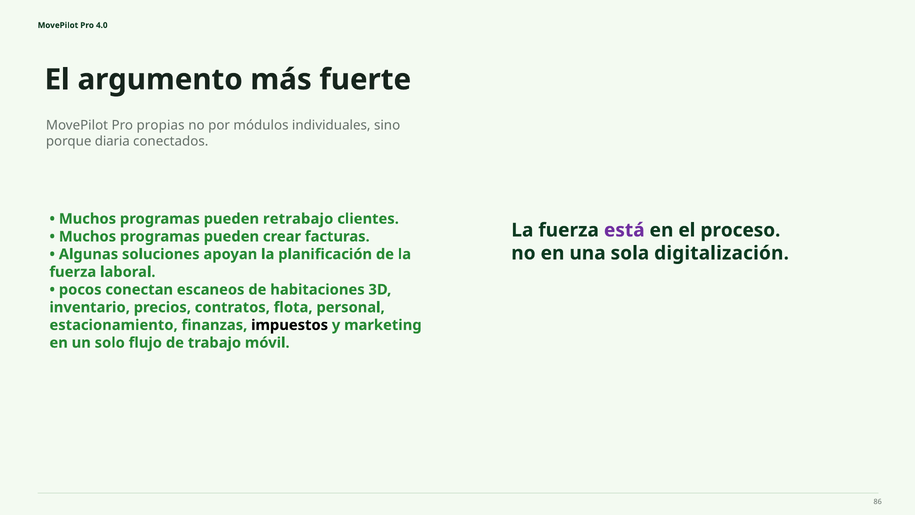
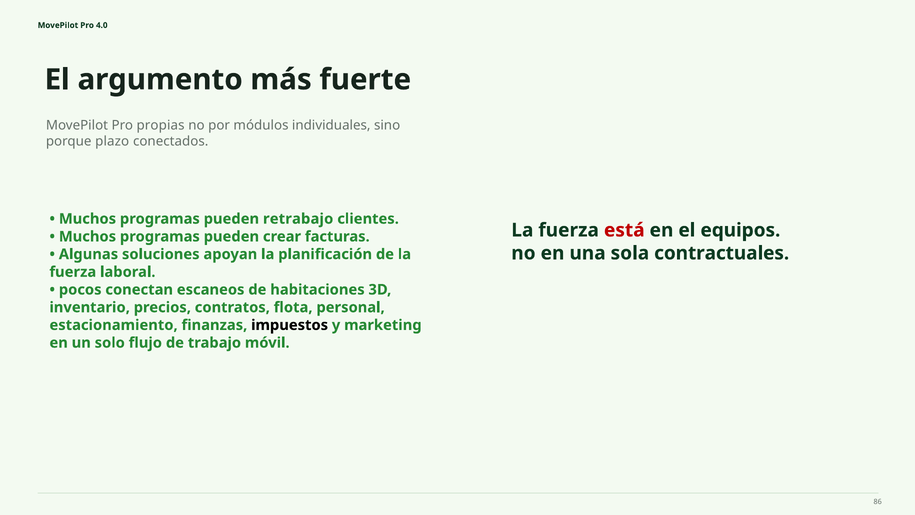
diaria: diaria -> plazo
está colour: purple -> red
proceso: proceso -> equipos
digitalización: digitalización -> contractuales
